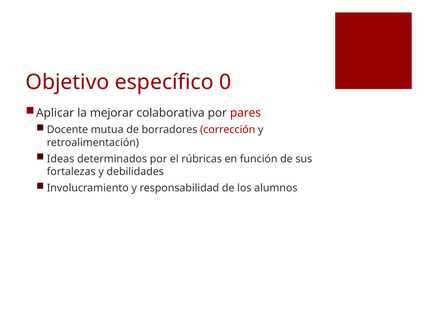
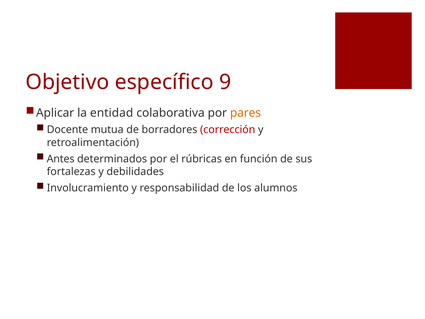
0: 0 -> 9
mejorar: mejorar -> entidad
pares colour: red -> orange
Ideas: Ideas -> Antes
